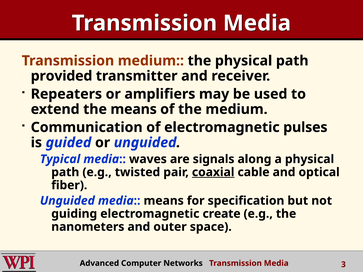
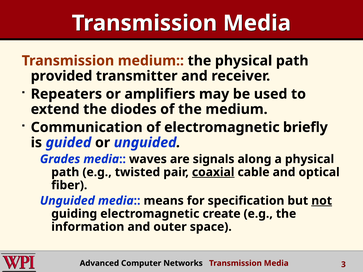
the means: means -> diodes
pulses: pulses -> briefly
Typical: Typical -> Grades
not underline: none -> present
nanometers: nanometers -> information
